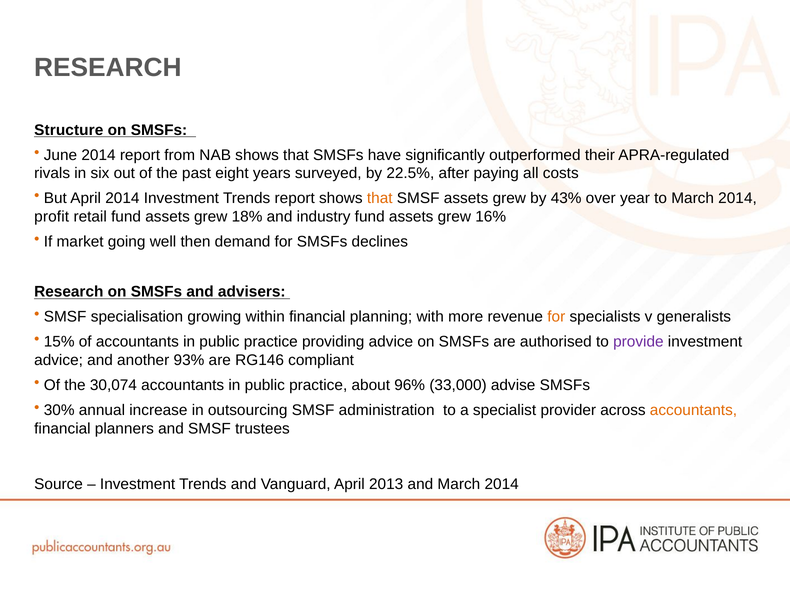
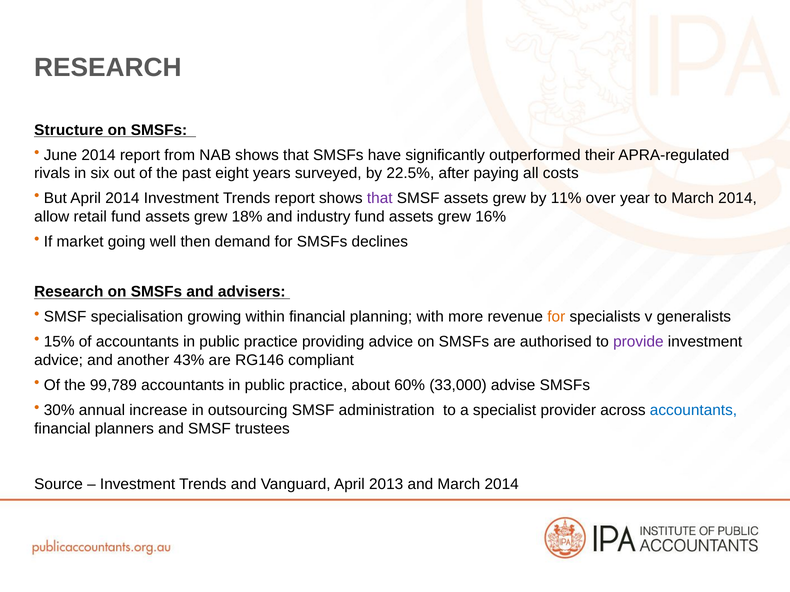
that at (380, 199) colour: orange -> purple
43%: 43% -> 11%
profit: profit -> allow
93%: 93% -> 43%
30,074: 30,074 -> 99,789
96%: 96% -> 60%
accountants at (693, 411) colour: orange -> blue
